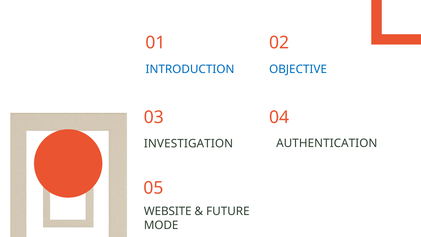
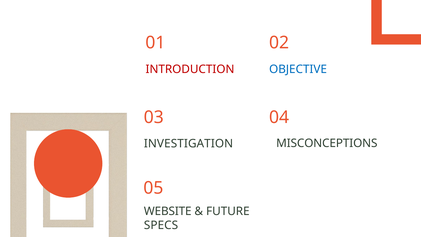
INTRODUCTION colour: blue -> red
AUTHENTICATION: AUTHENTICATION -> MISCONCEPTIONS
MODE: MODE -> SPECS
